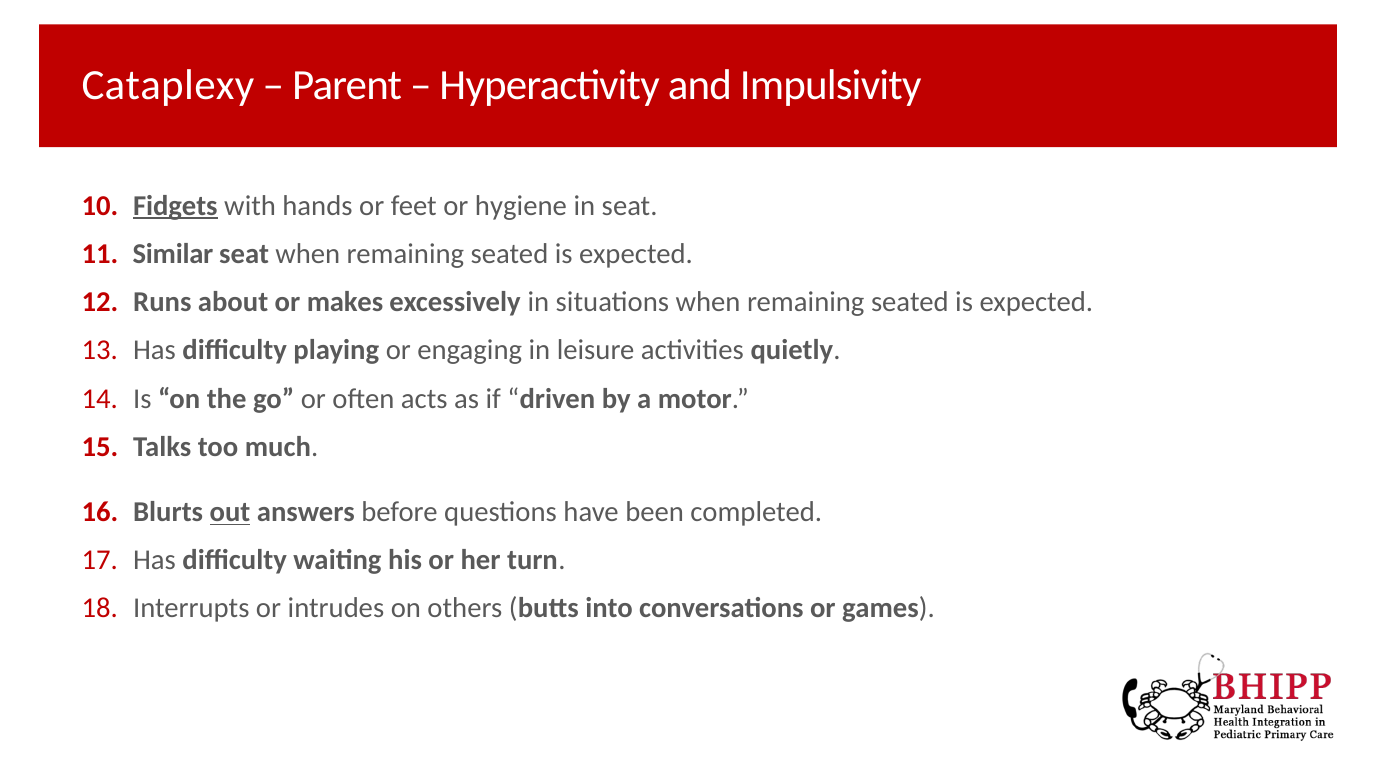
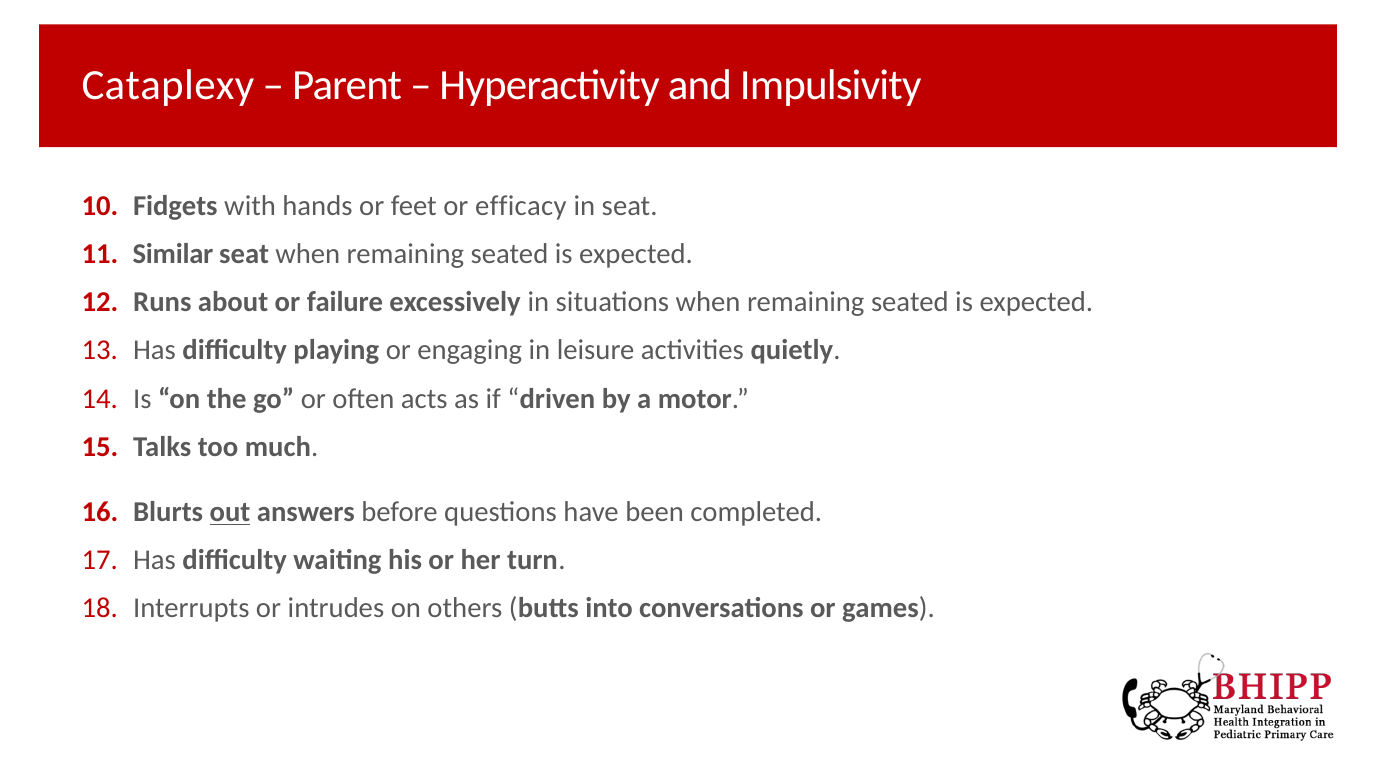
Fidgets underline: present -> none
hygiene: hygiene -> efficacy
makes: makes -> failure
